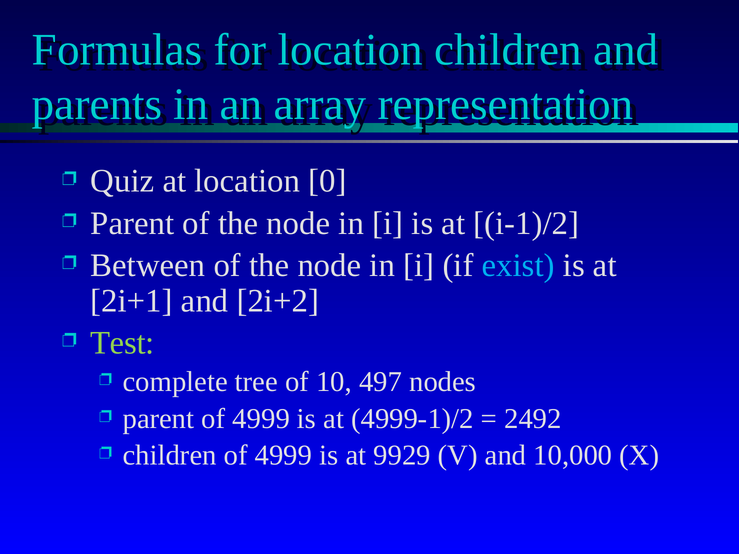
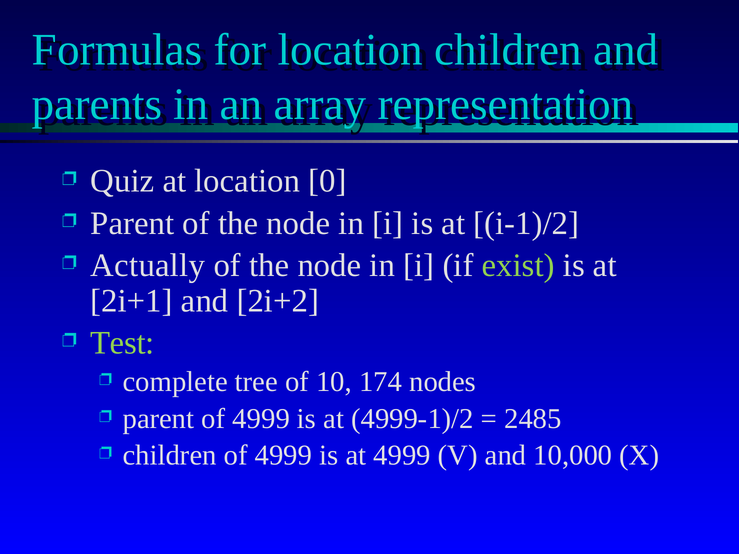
Between: Between -> Actually
exist colour: light blue -> light green
497: 497 -> 174
2492: 2492 -> 2485
at 9929: 9929 -> 4999
